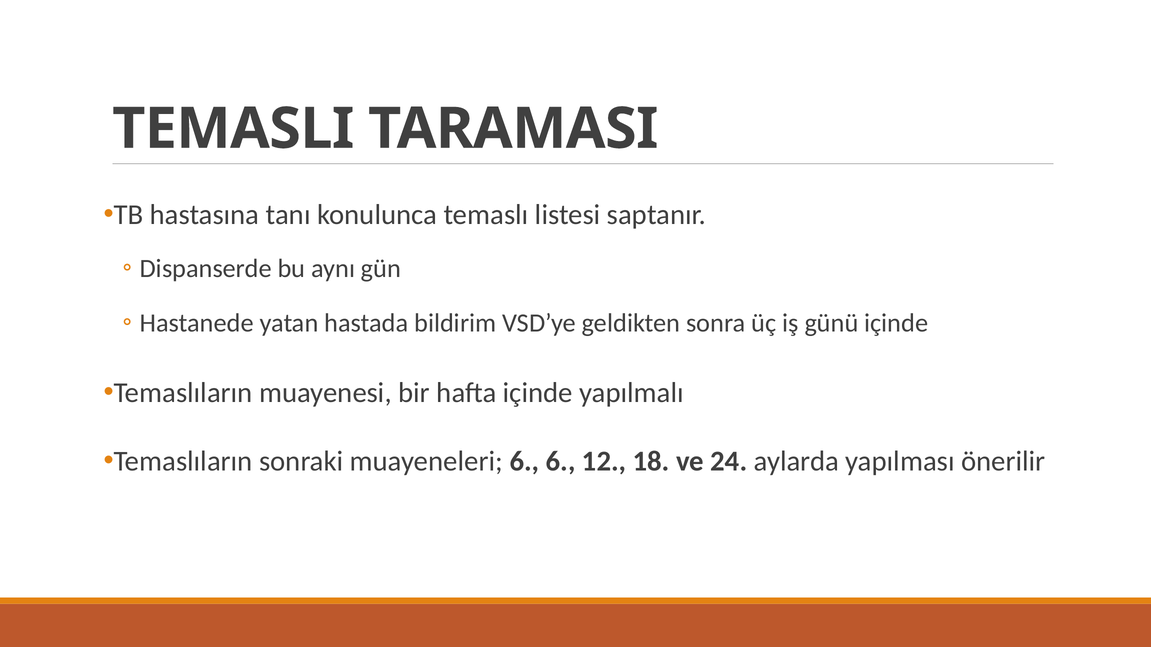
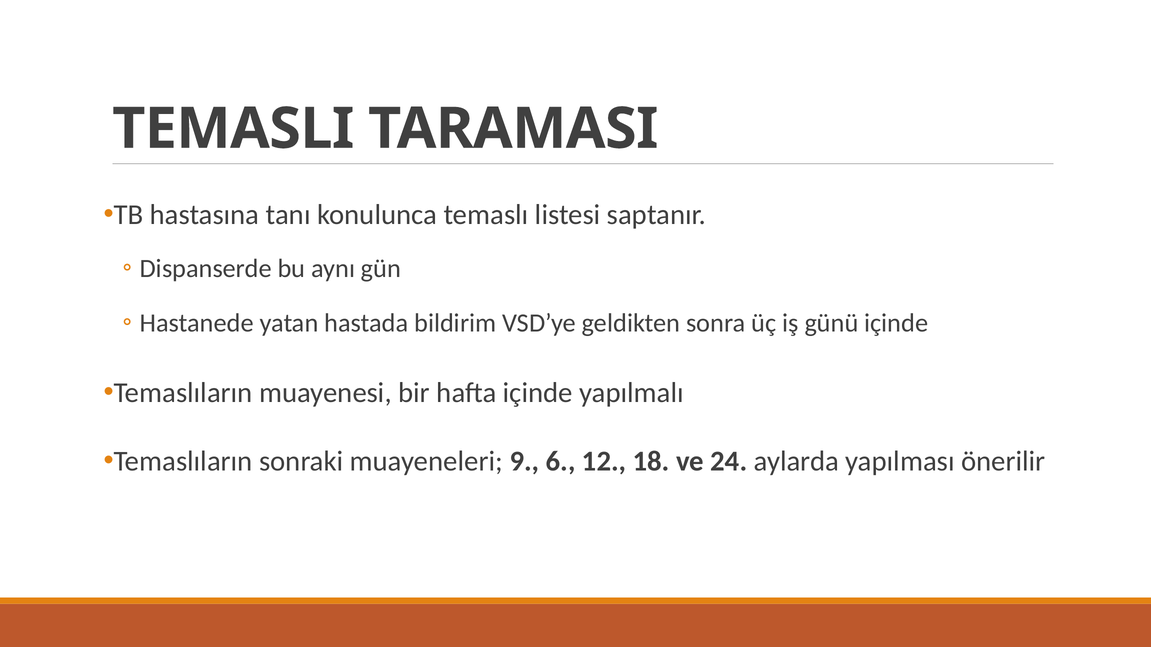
muayeneleri 6: 6 -> 9
